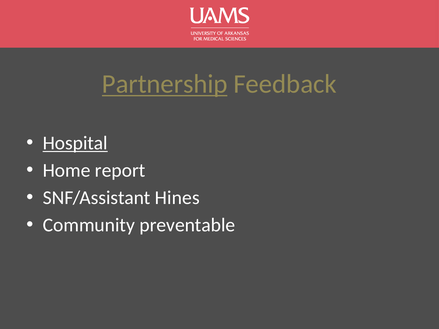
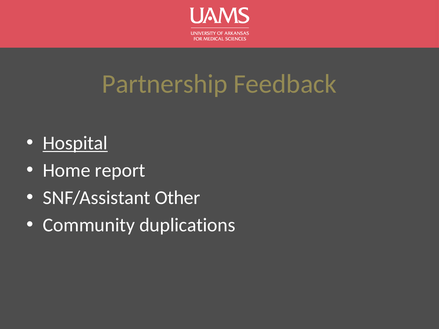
Partnership underline: present -> none
Hines: Hines -> Other
preventable: preventable -> duplications
